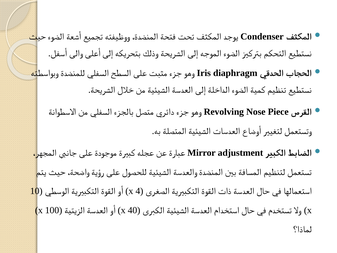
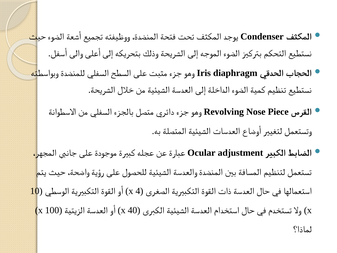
Mirror: Mirror -> Ocular
